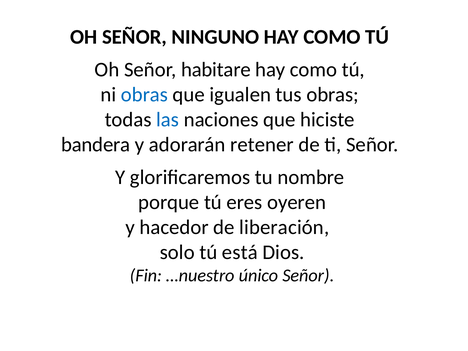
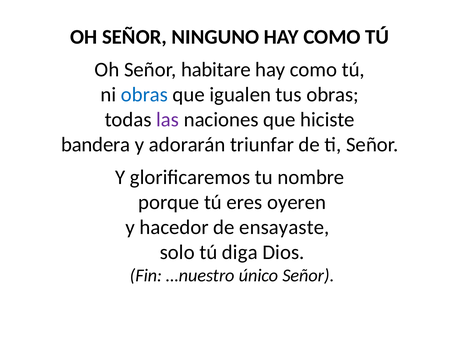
las colour: blue -> purple
retener: retener -> triunfar
liberación: liberación -> ensayaste
está: está -> diga
